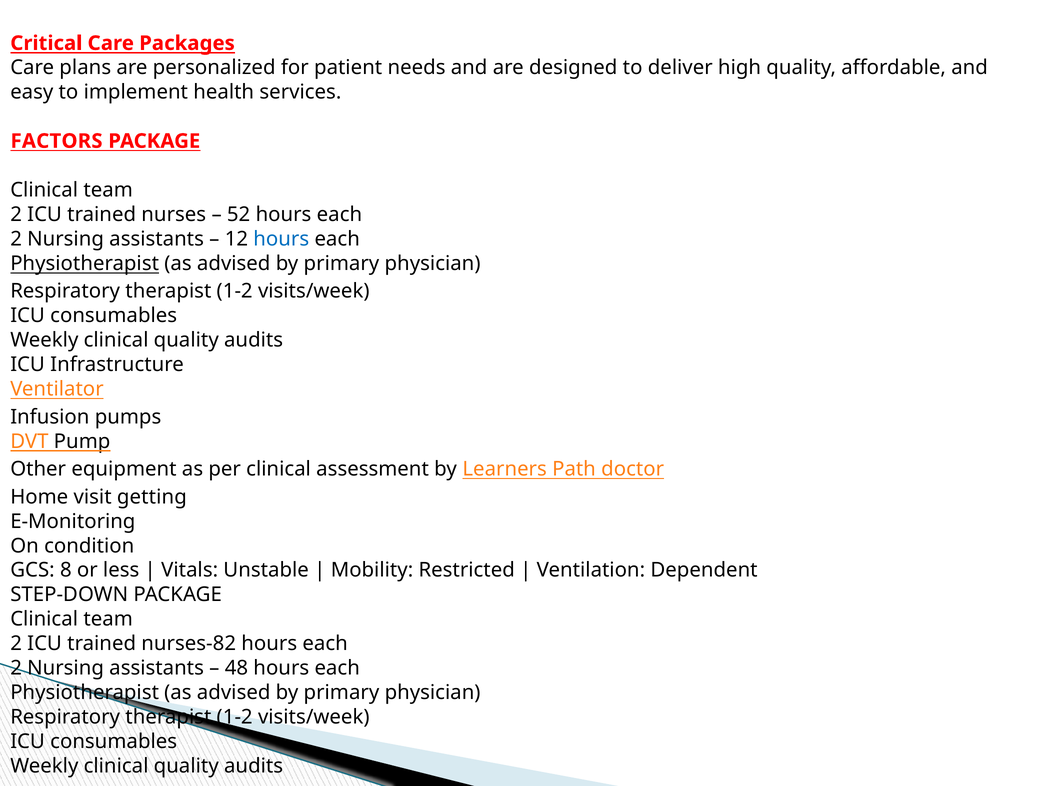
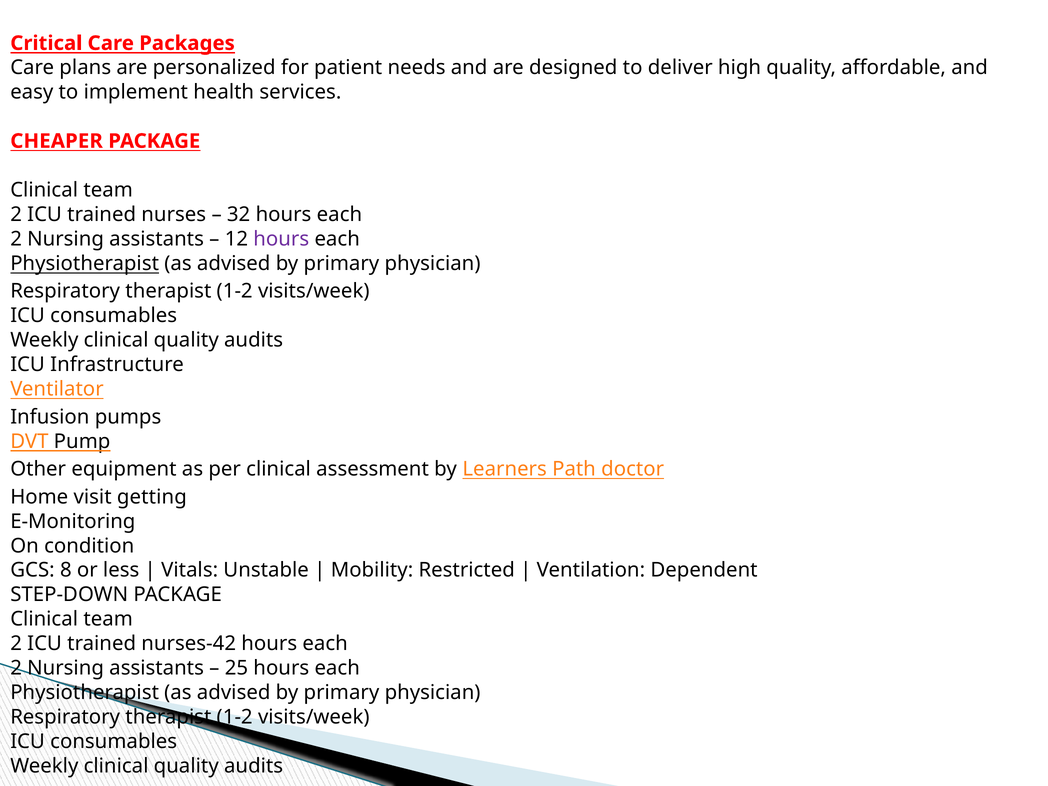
FACTORS: FACTORS -> CHEAPER
52: 52 -> 32
hours at (281, 239) colour: blue -> purple
nurses-82: nurses-82 -> nurses-42
48: 48 -> 25
